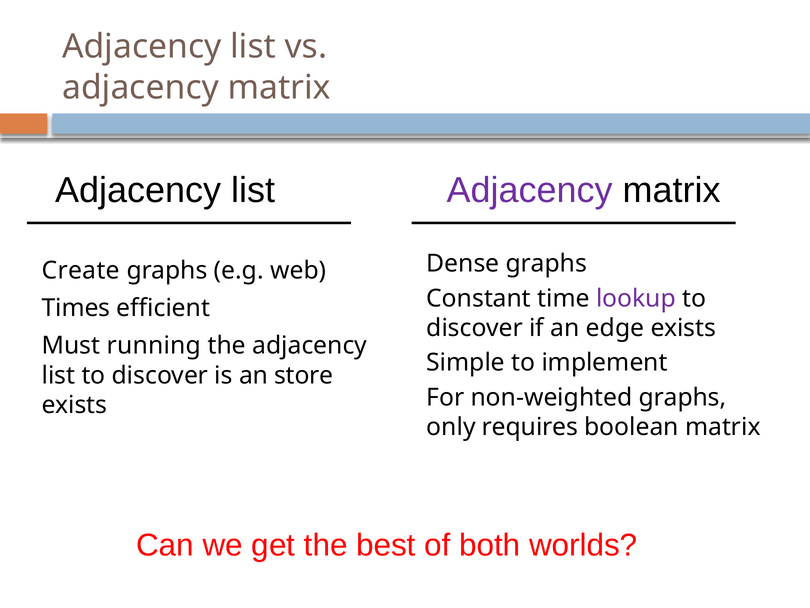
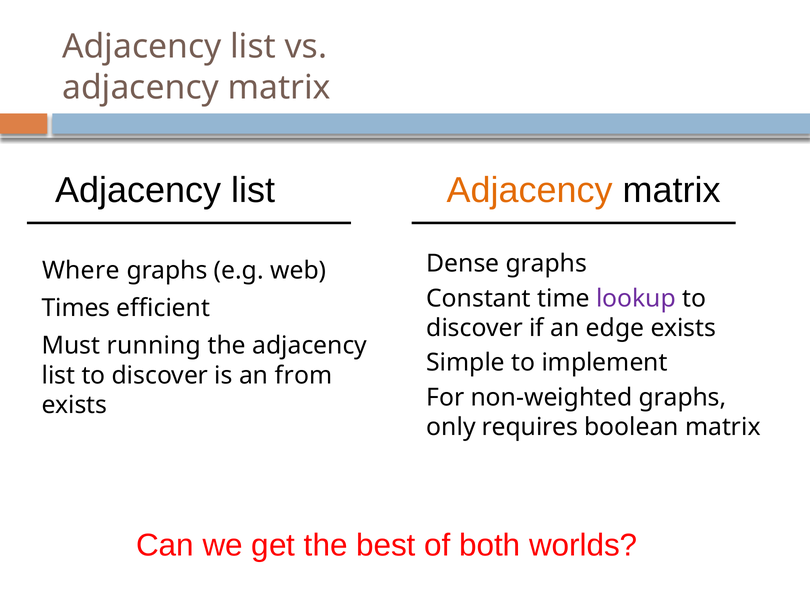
Adjacency at (530, 190) colour: purple -> orange
Create: Create -> Where
store: store -> from
